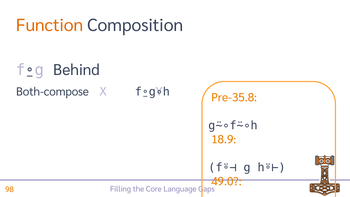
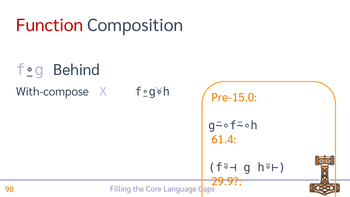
Function colour: orange -> red
Both-compose: Both-compose -> With-compose
Pre-35.8: Pre-35.8 -> Pre-15.0
18.9: 18.9 -> 61.4
49.0: 49.0 -> 29.9
